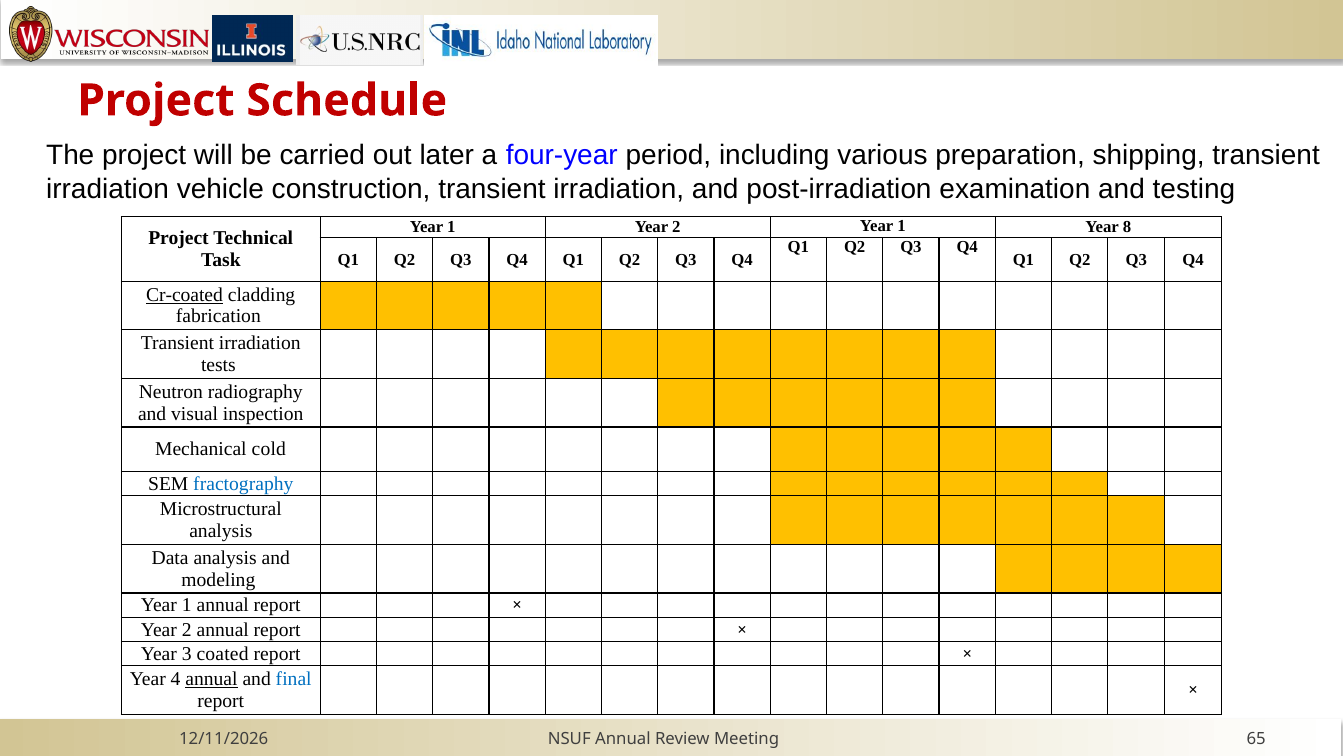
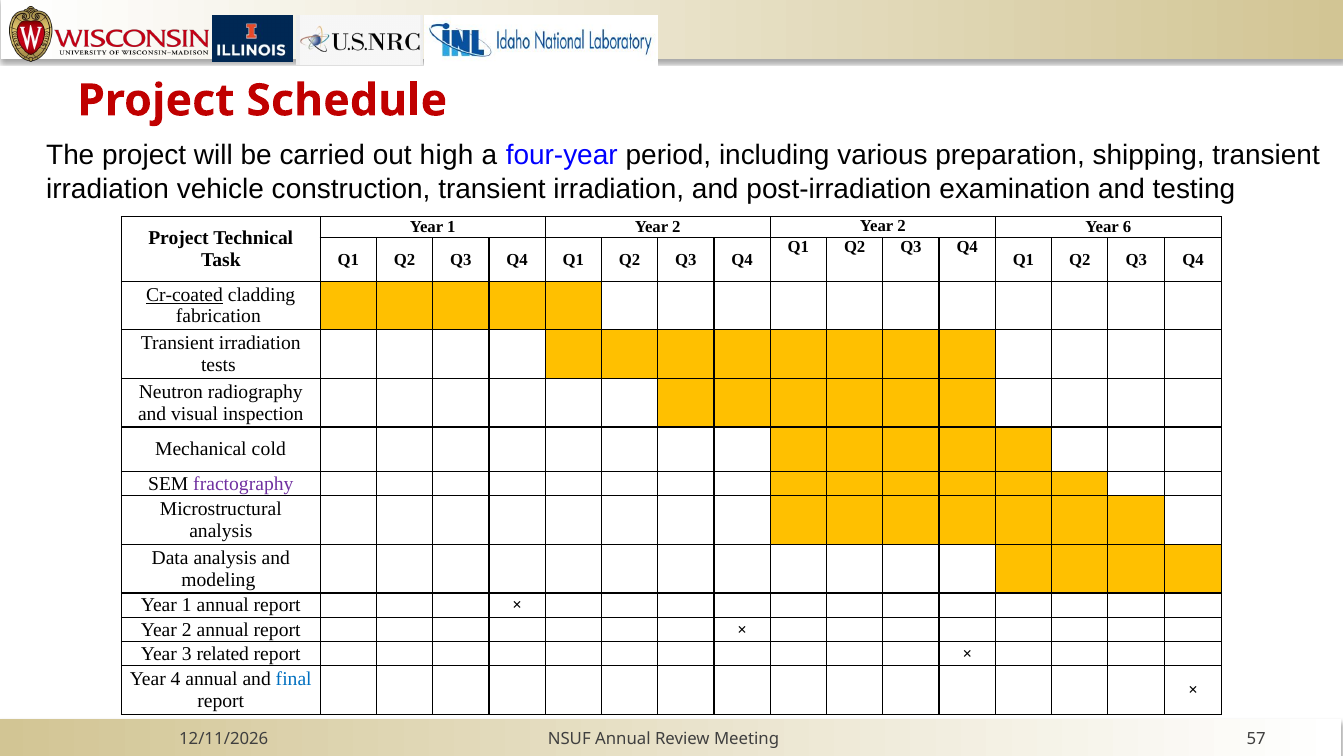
later: later -> high
2 Year 1: 1 -> 2
8: 8 -> 6
fractography colour: blue -> purple
coated: coated -> related
annual at (211, 679) underline: present -> none
65: 65 -> 57
